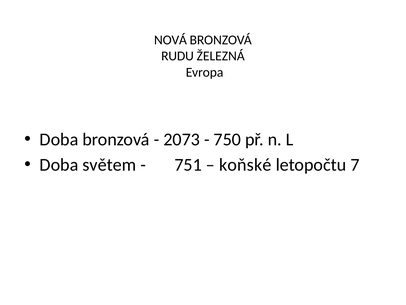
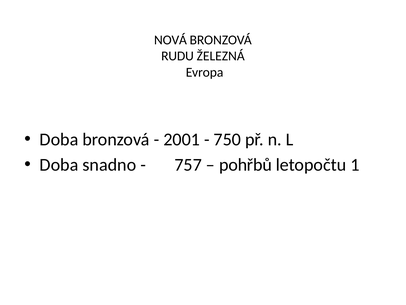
2073: 2073 -> 2001
světem: světem -> snadno
751: 751 -> 757
koňské: koňské -> pohřbů
7: 7 -> 1
